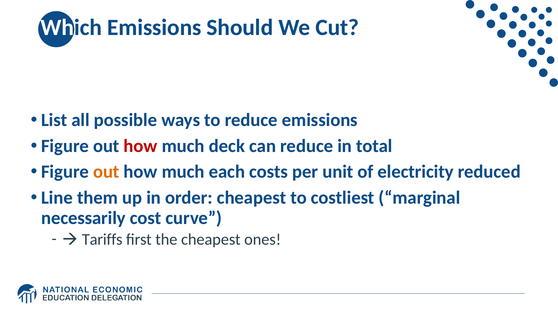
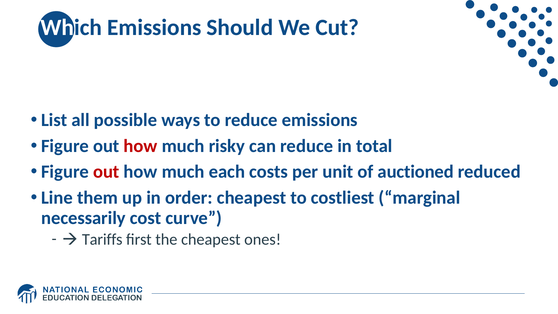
deck: deck -> risky
out at (106, 172) colour: orange -> red
electricity: electricity -> auctioned
